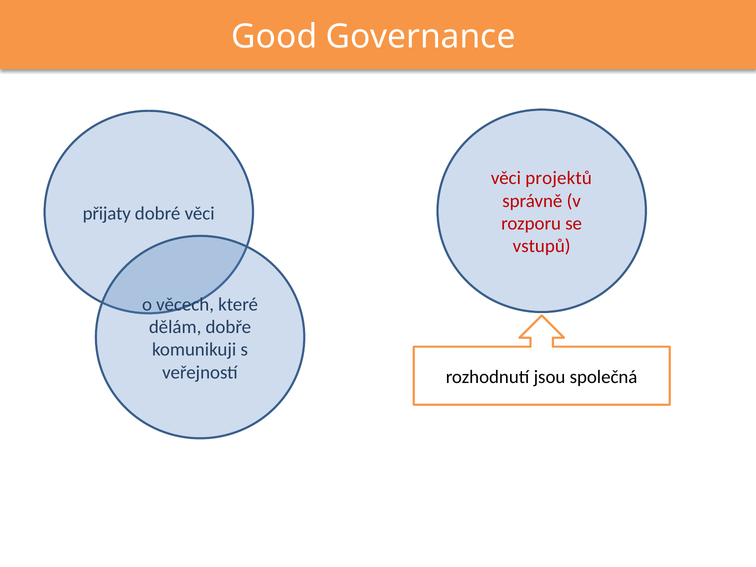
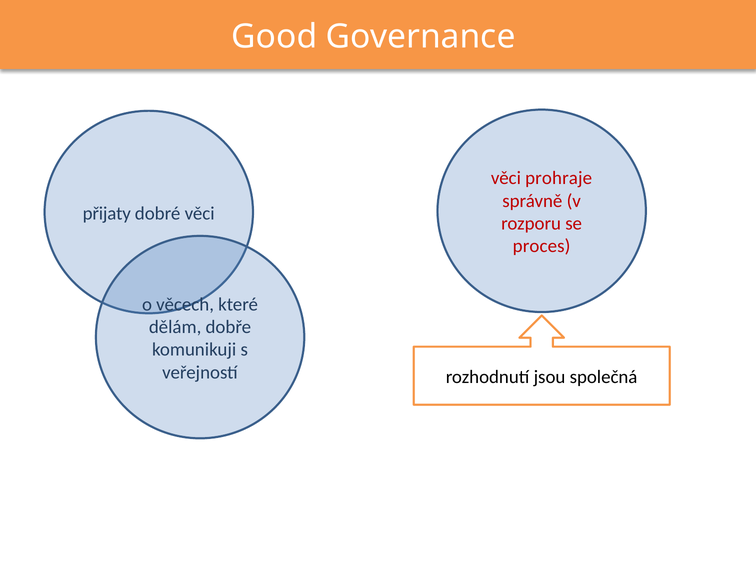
projektů: projektů -> prohraje
vstupů: vstupů -> proces
